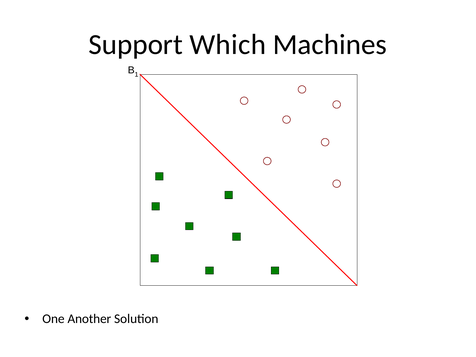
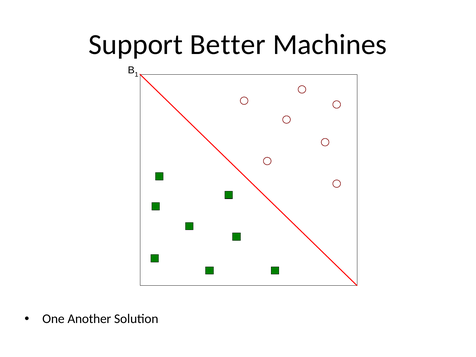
Which: Which -> Better
